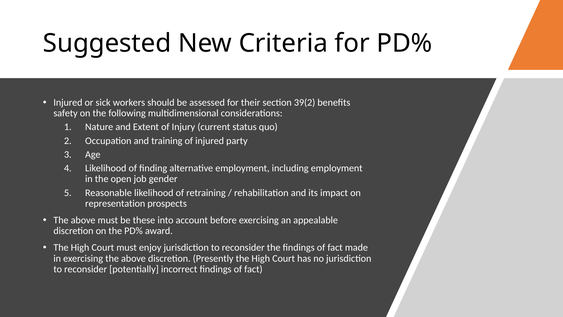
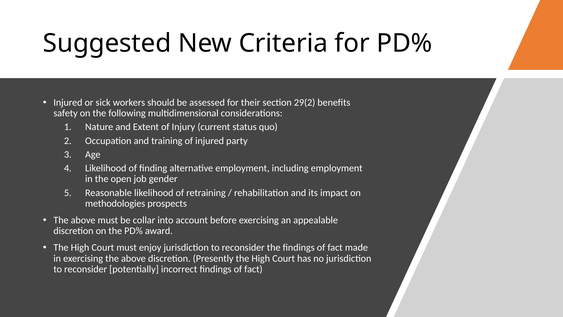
39(2: 39(2 -> 29(2
representation: representation -> methodologies
these: these -> collar
